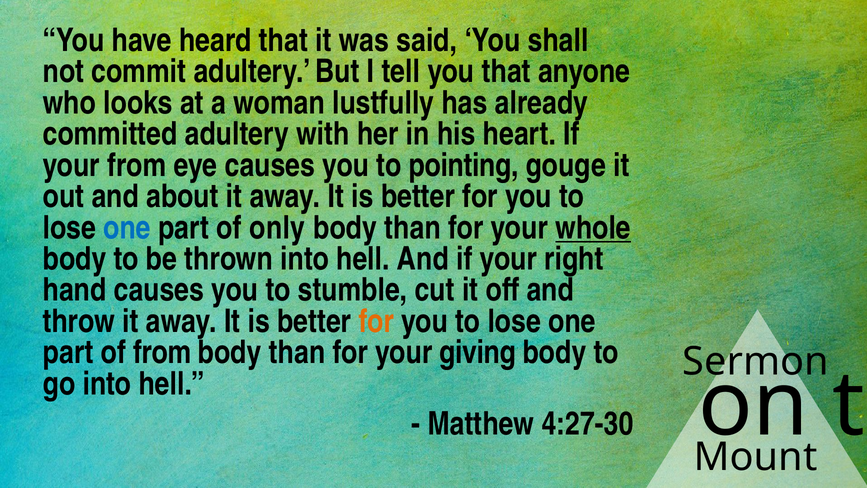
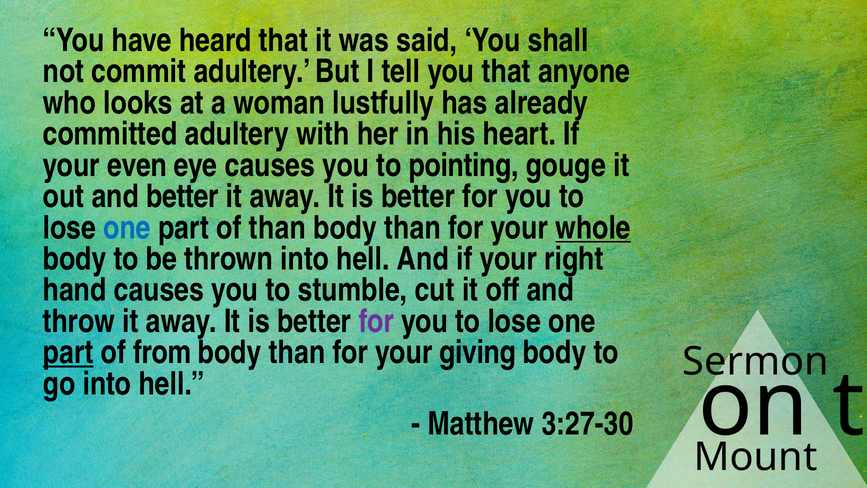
your from: from -> even
and about: about -> better
of only: only -> than
for at (376, 321) colour: orange -> purple
part at (68, 352) underline: none -> present
4:27-30: 4:27-30 -> 3:27-30
